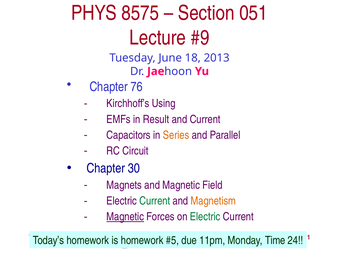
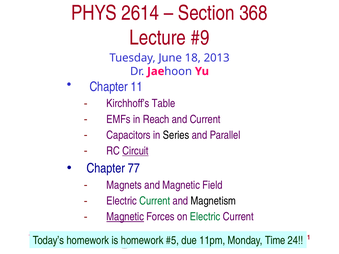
8575: 8575 -> 2614
051: 051 -> 368
76: 76 -> 11
Using: Using -> Table
Result: Result -> Reach
Series colour: orange -> black
Circuit underline: none -> present
30: 30 -> 77
Magnetism colour: orange -> black
